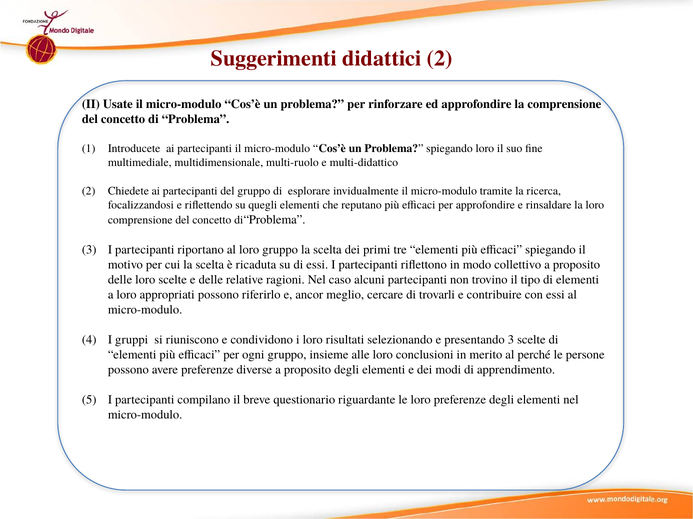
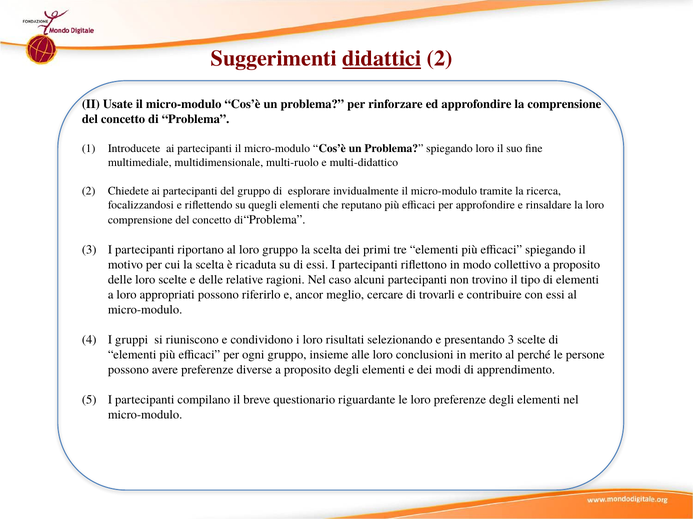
didattici underline: none -> present
